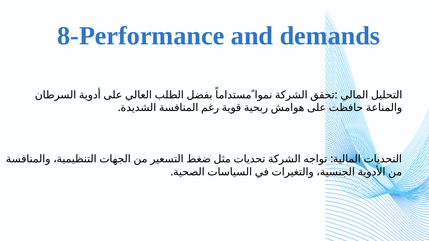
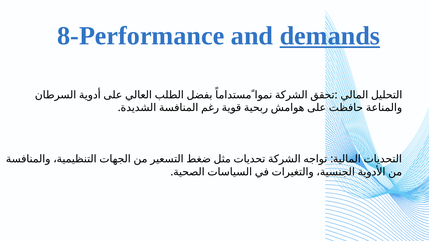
demands underline: none -> present
